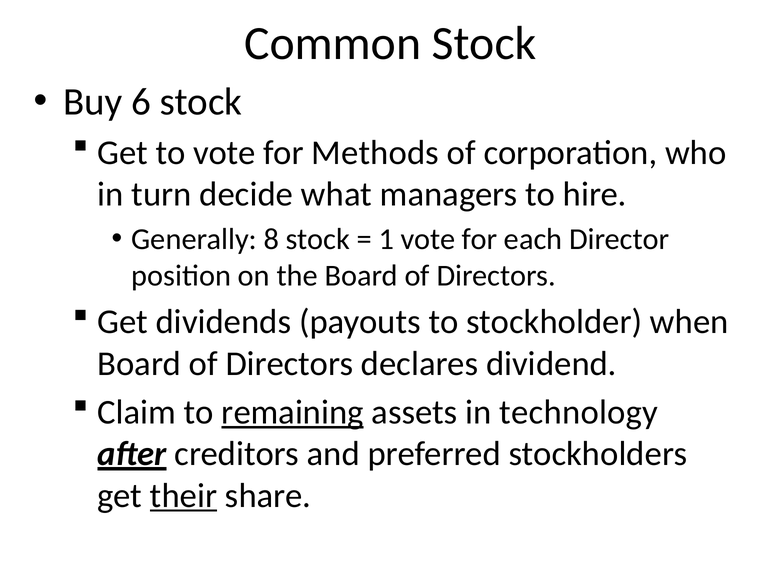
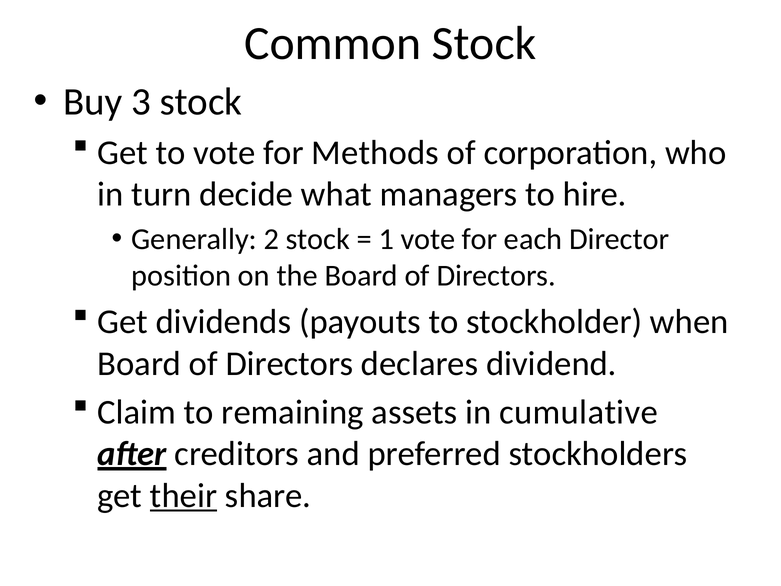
6: 6 -> 3
8: 8 -> 2
remaining underline: present -> none
technology: technology -> cumulative
